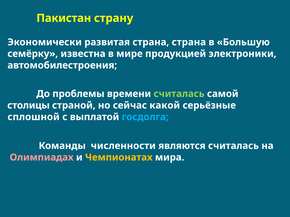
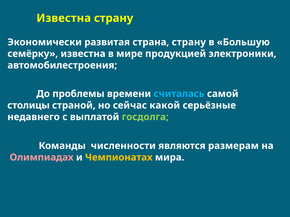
Пакистан at (64, 18): Пакистан -> Известна
страна страна: страна -> страну
считалась at (179, 94) colour: light green -> light blue
сплошной: сплошной -> недавнего
госдолга colour: light blue -> light green
являются считалась: считалась -> размерам
